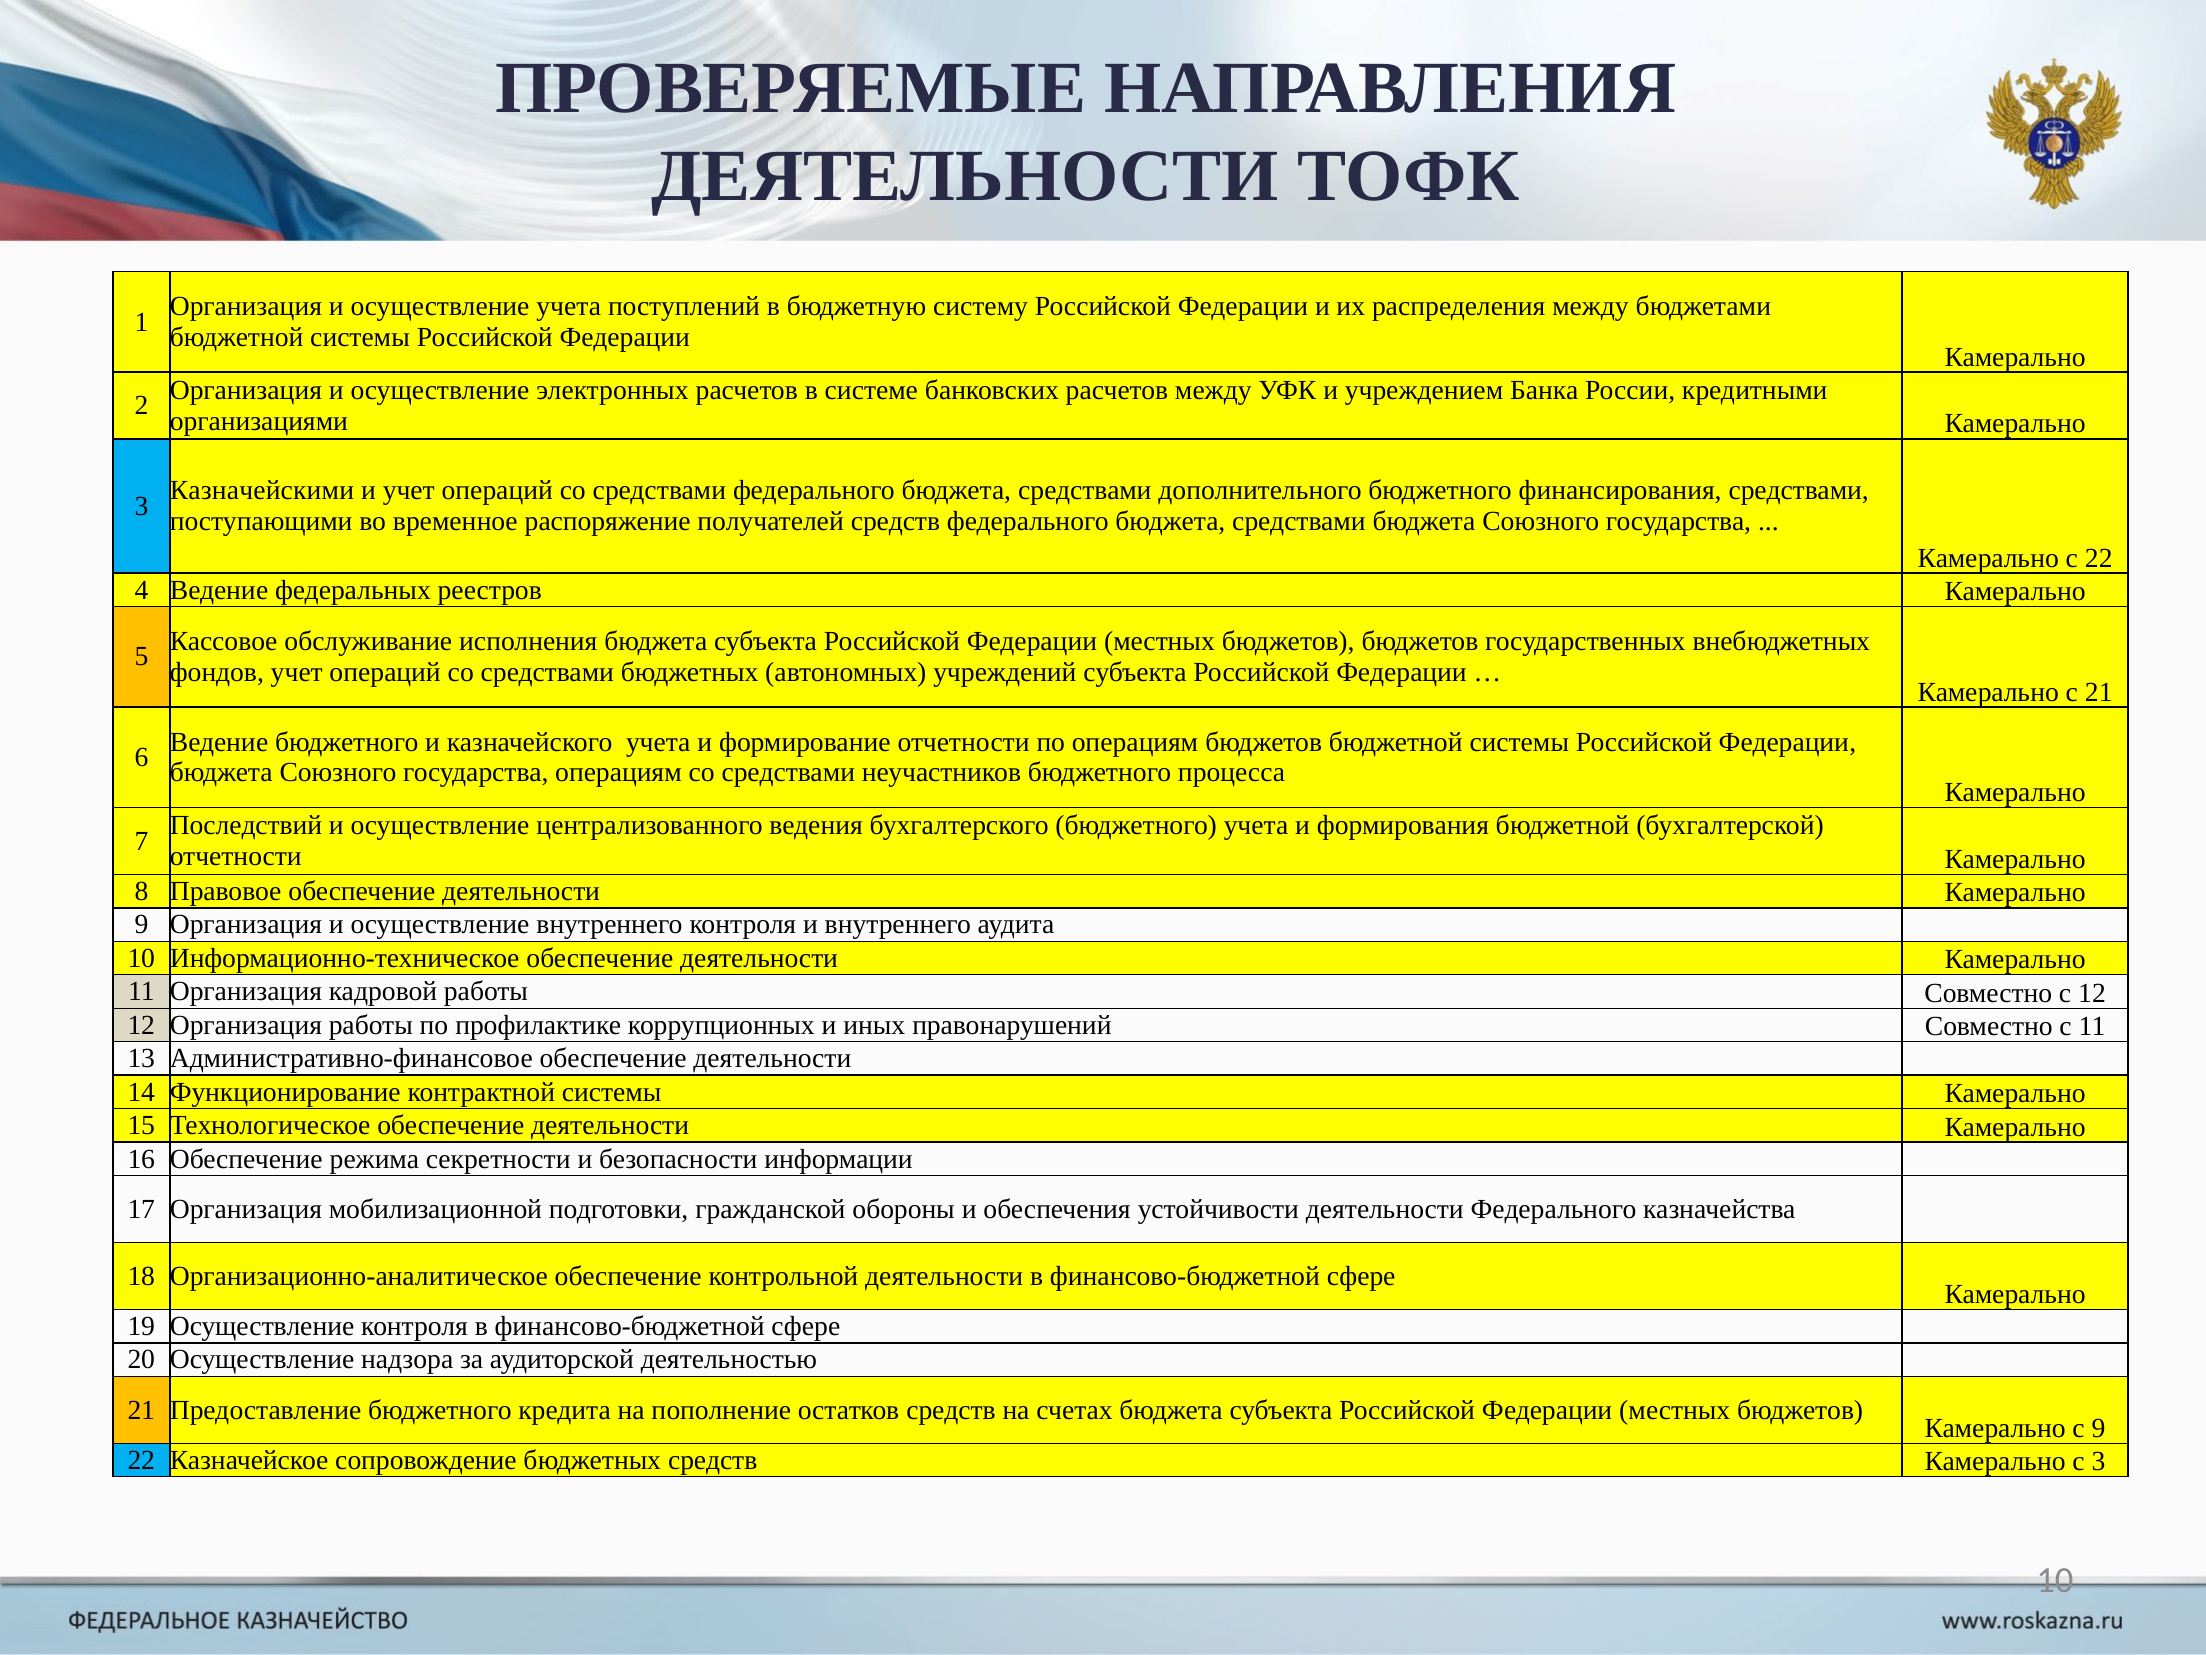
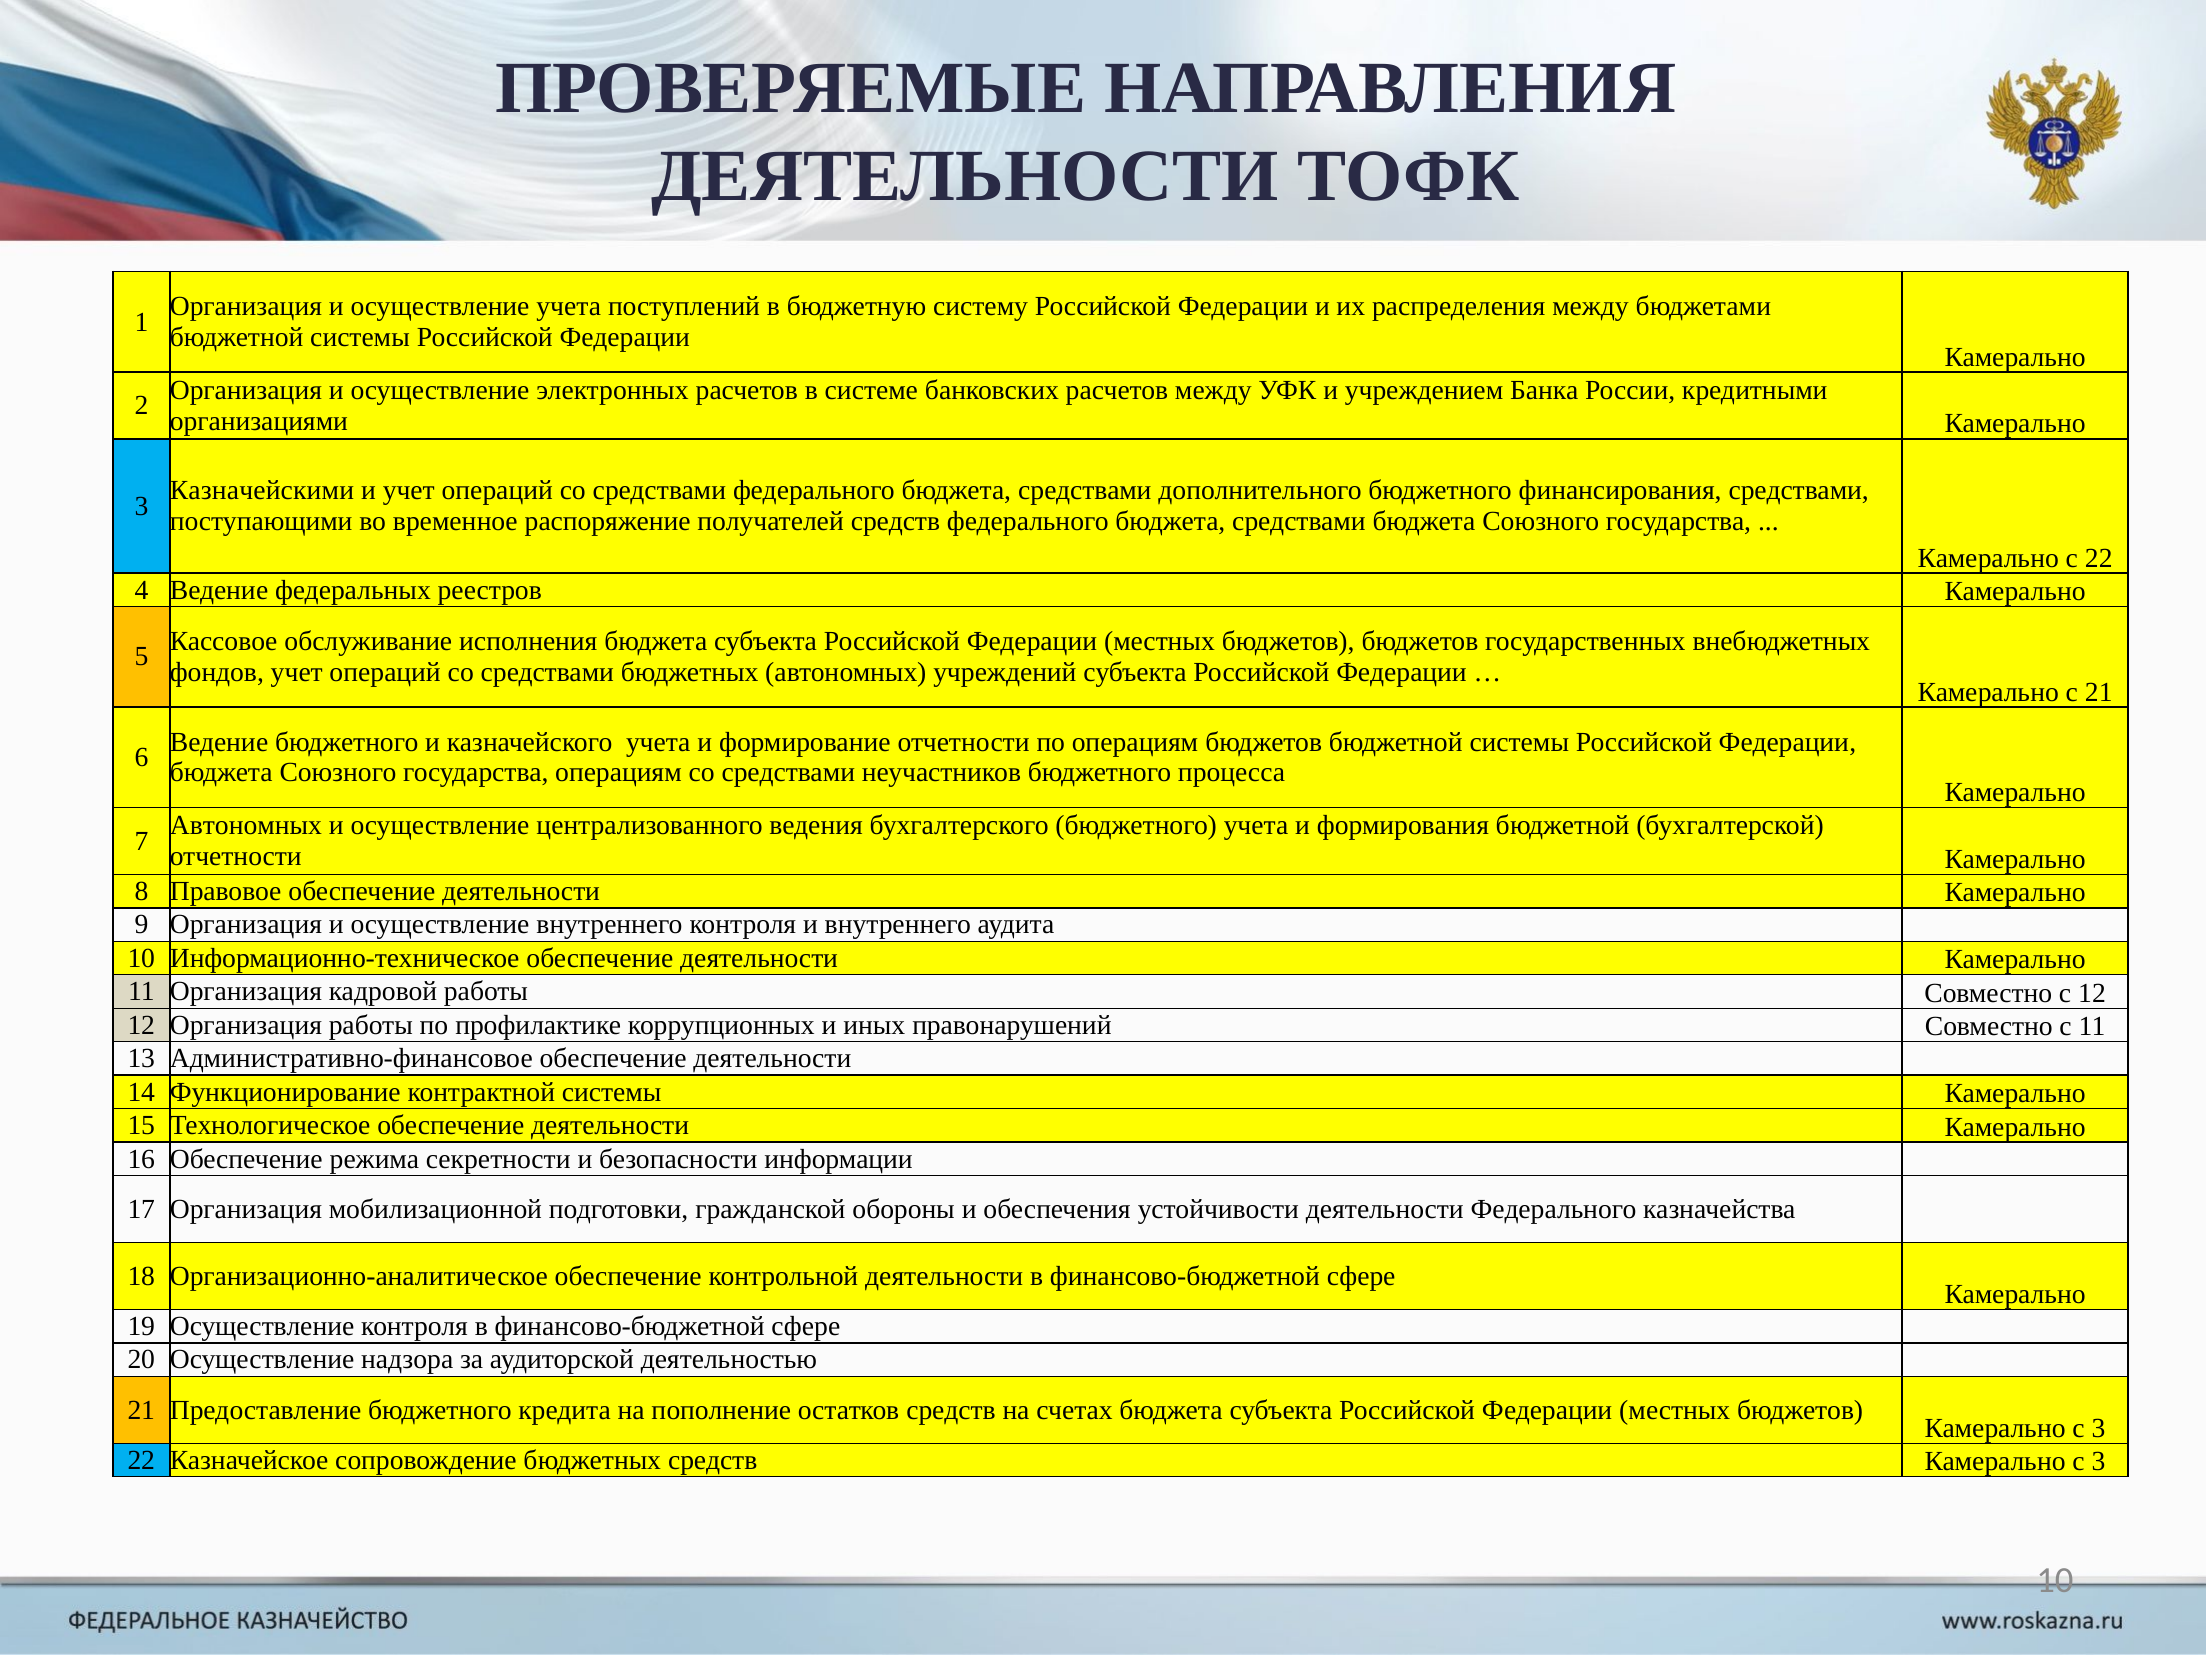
Последствий at (246, 826): Последствий -> Автономных
9 at (2098, 1428): 9 -> 3
